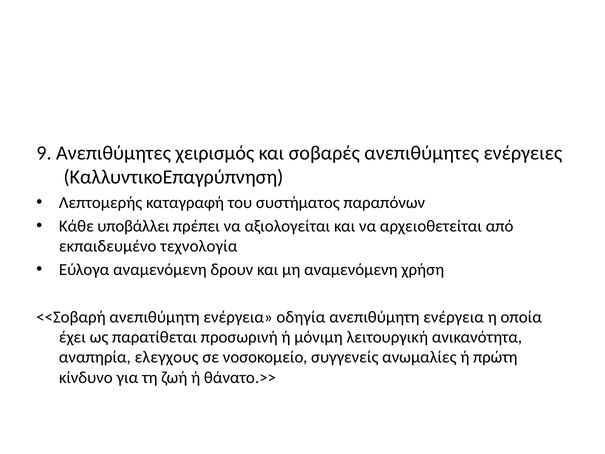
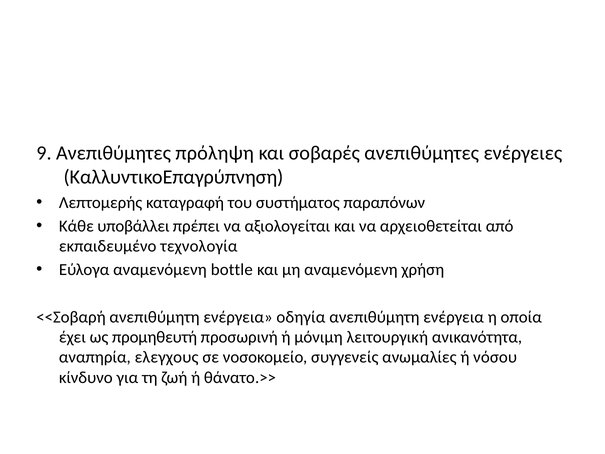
χειρισμός: χειρισμός -> πρόληψη
δρουν: δρουν -> bottle
παρατίθεται: παρατίθεται -> προμηθευτή
πρώτη: πρώτη -> νόσου
